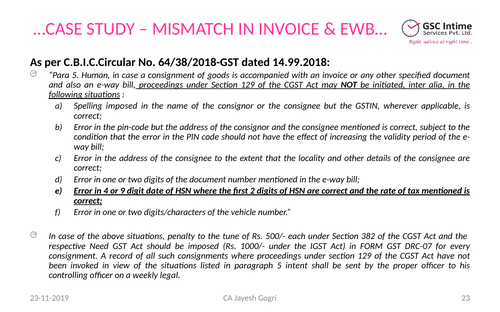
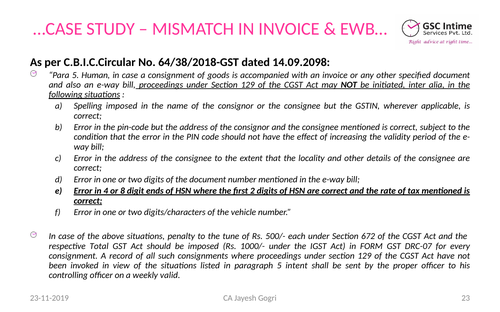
14.99.2018: 14.99.2018 -> 14.09.2098
9: 9 -> 8
date: date -> ends
382: 382 -> 672
Need: Need -> Total
legal: legal -> valid
